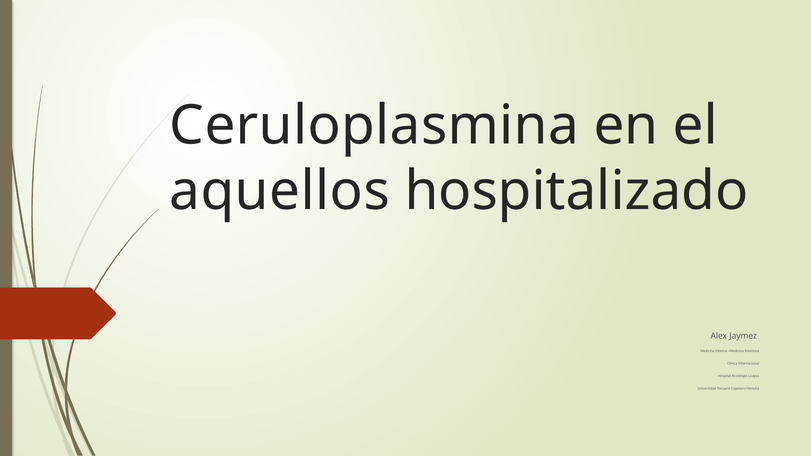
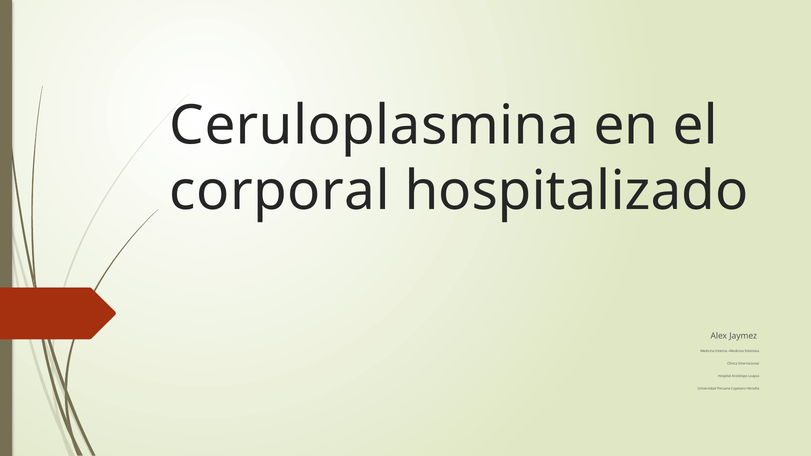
aquellos: aquellos -> corporal
